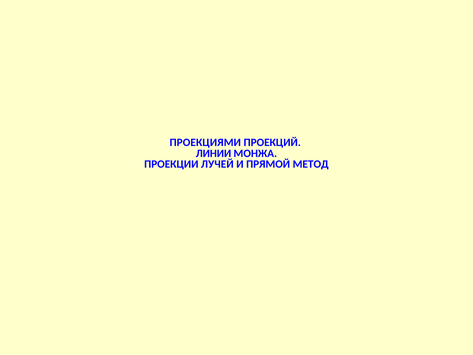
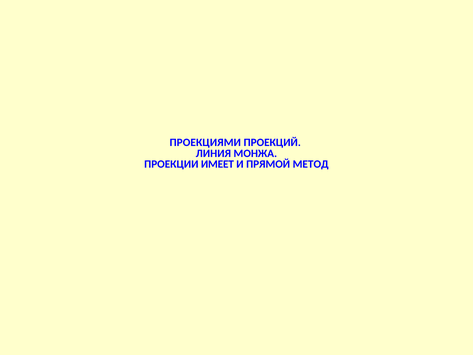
ЛИНИИ: ЛИНИИ -> ЛИНИЯ
ЛУЧЕЙ: ЛУЧЕЙ -> ИМЕЕТ
